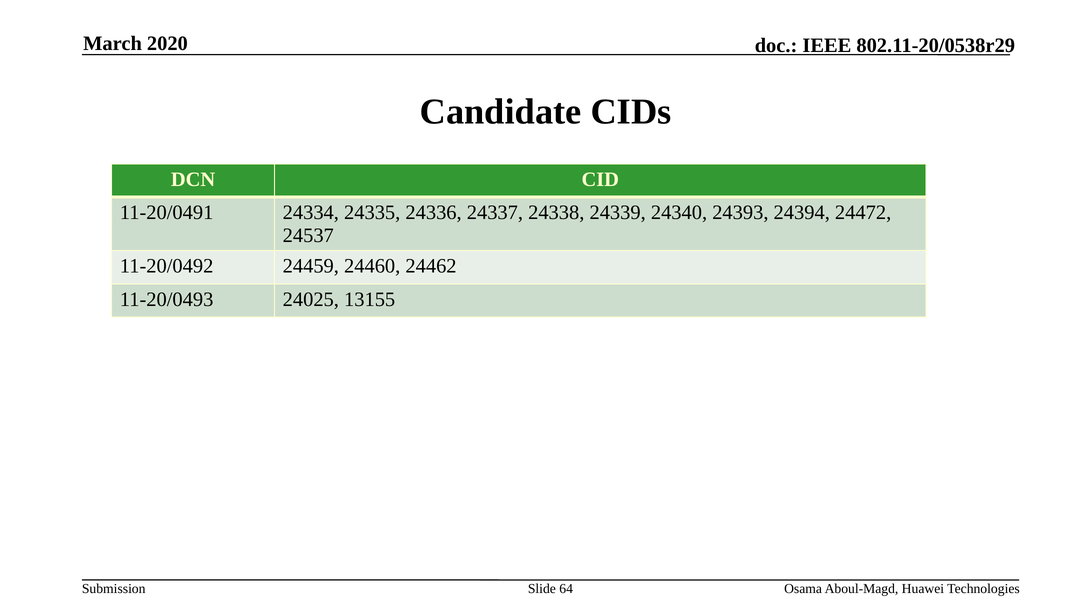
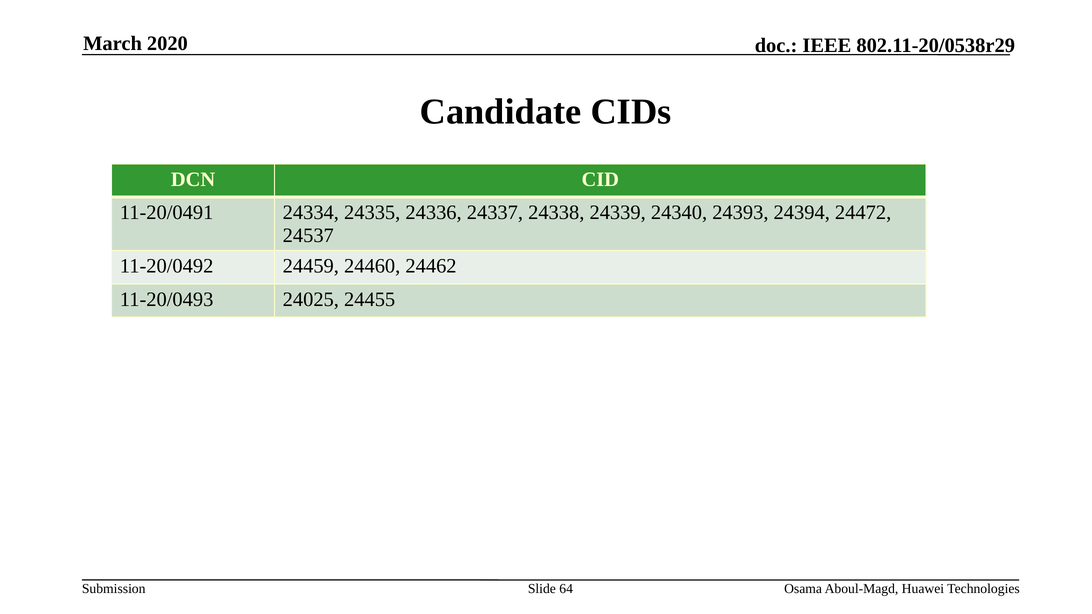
13155: 13155 -> 24455
